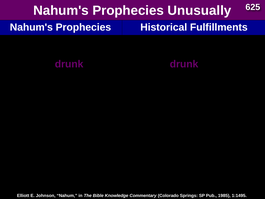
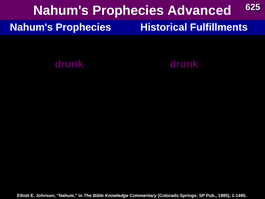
Unusually: Unusually -> Advanced
